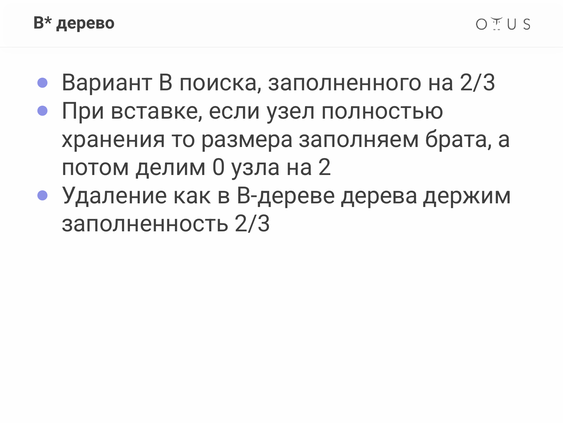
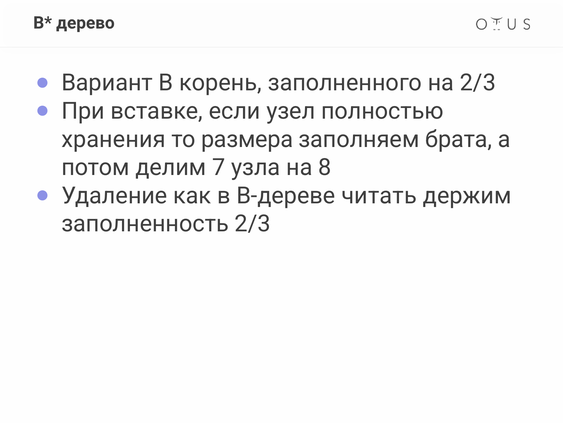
поиска: поиска -> корень
0: 0 -> 7
2: 2 -> 8
дерева: дерева -> читать
